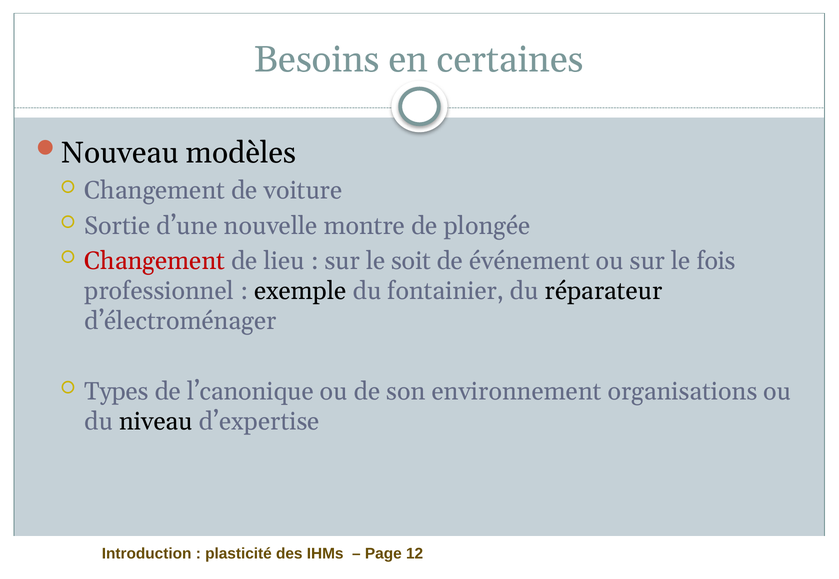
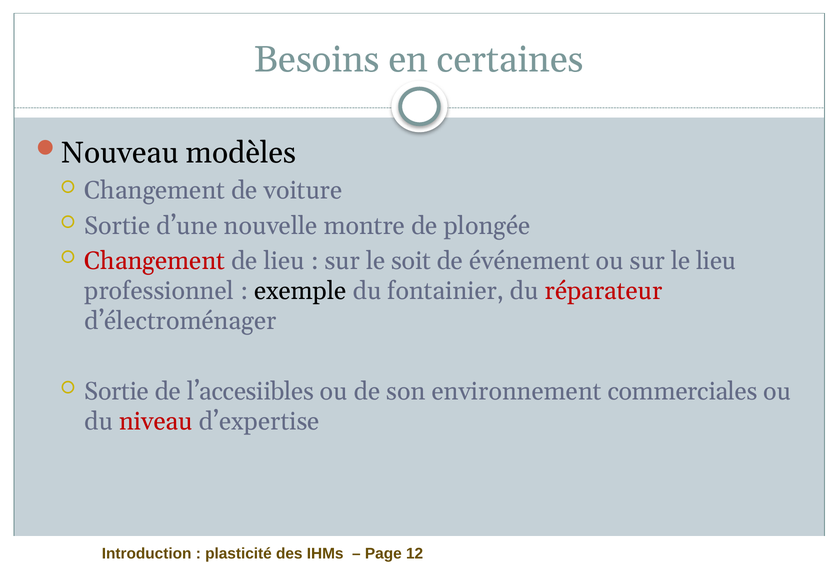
le fois: fois -> lieu
réparateur colour: black -> red
Types at (117, 391): Types -> Sortie
l’canonique: l’canonique -> l’accesiibles
organisations: organisations -> commerciales
niveau colour: black -> red
